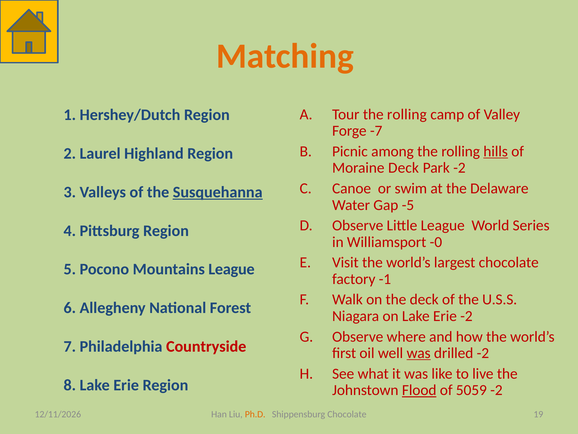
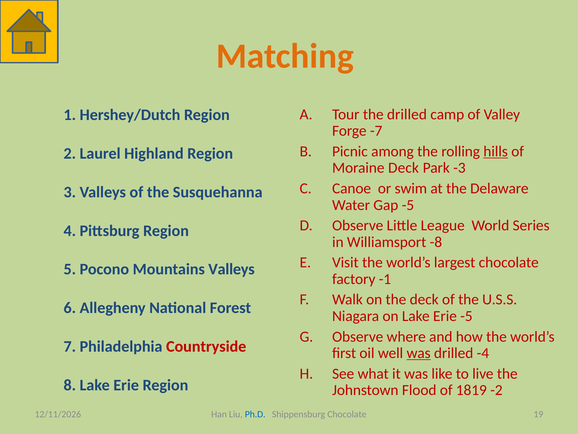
Tour the rolling: rolling -> drilled
Park -2: -2 -> -3
Susquehanna underline: present -> none
-0: -0 -> -8
Mountains League: League -> Valleys
Erie -2: -2 -> -5
drilled -2: -2 -> -4
Flood underline: present -> none
5059: 5059 -> 1819
Ph.D colour: orange -> blue
